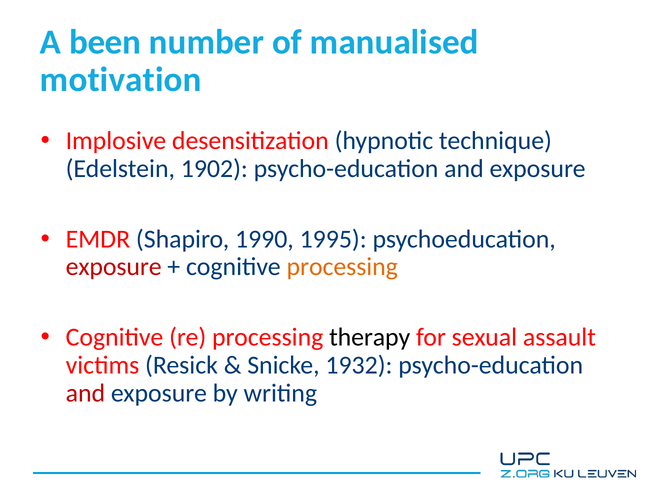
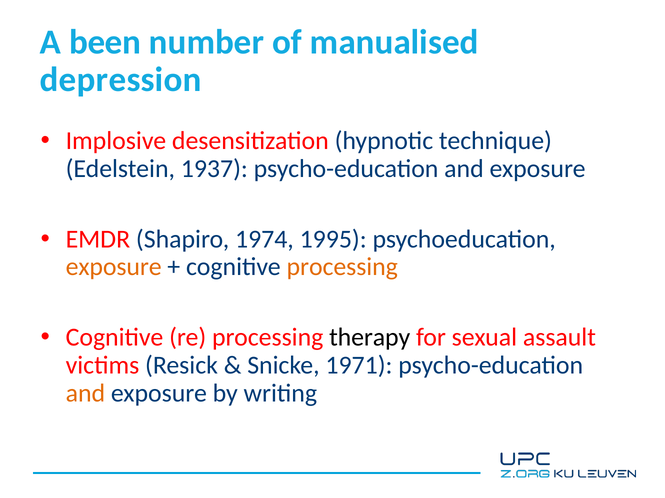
motivation: motivation -> depression
1902: 1902 -> 1937
1990: 1990 -> 1974
exposure at (114, 267) colour: red -> orange
1932: 1932 -> 1971
and at (85, 394) colour: red -> orange
